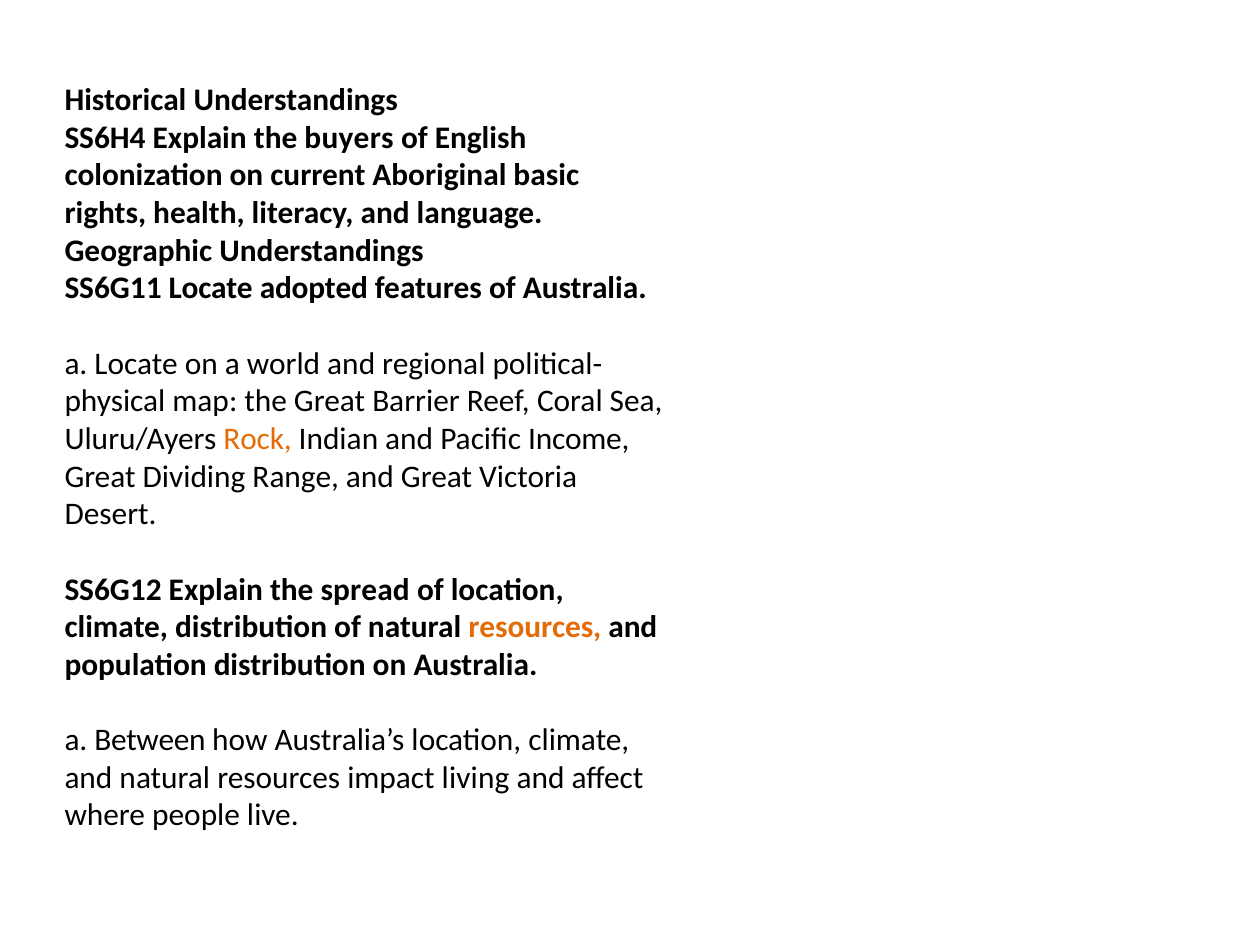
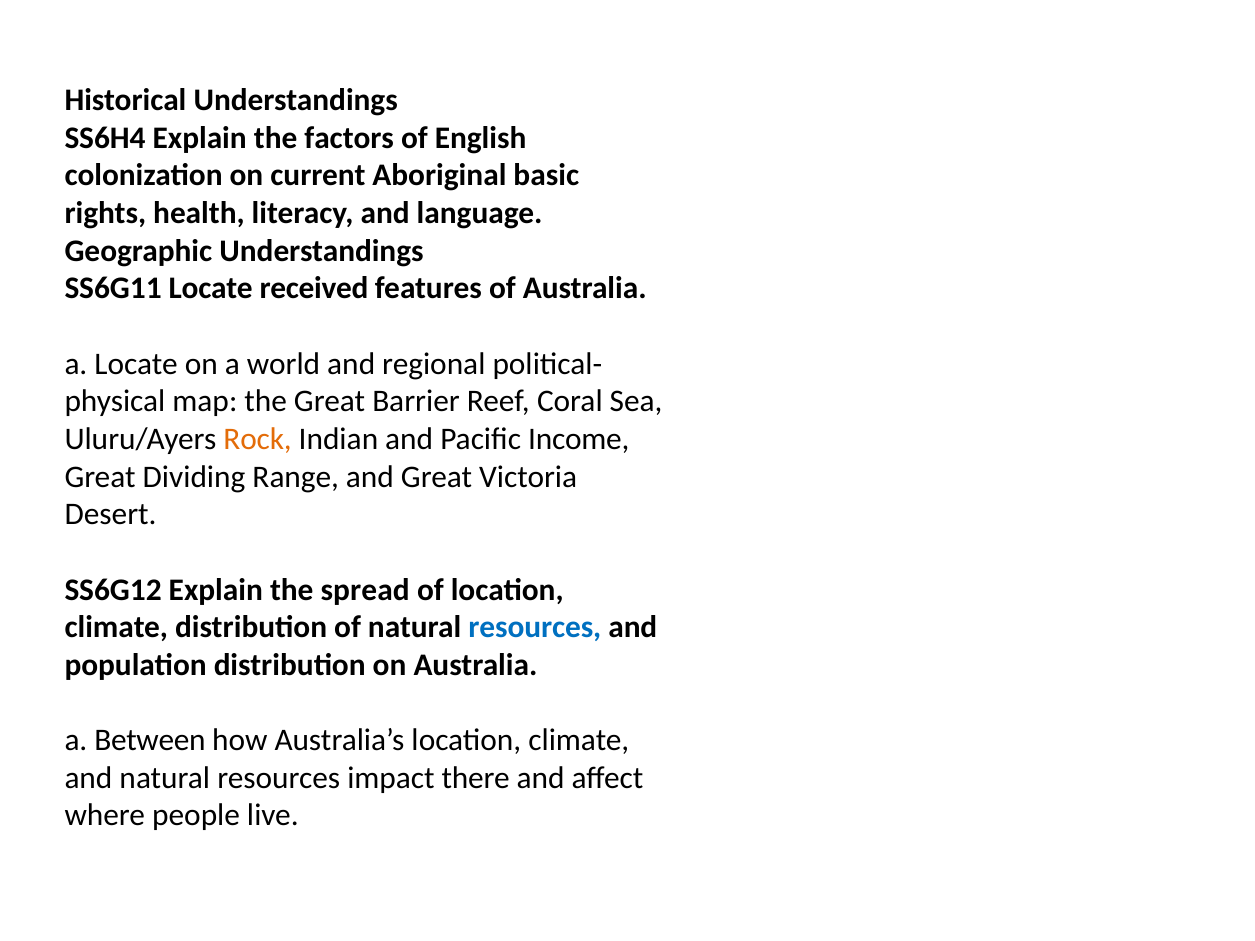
buyers: buyers -> factors
adopted: adopted -> received
resources at (535, 627) colour: orange -> blue
living: living -> there
